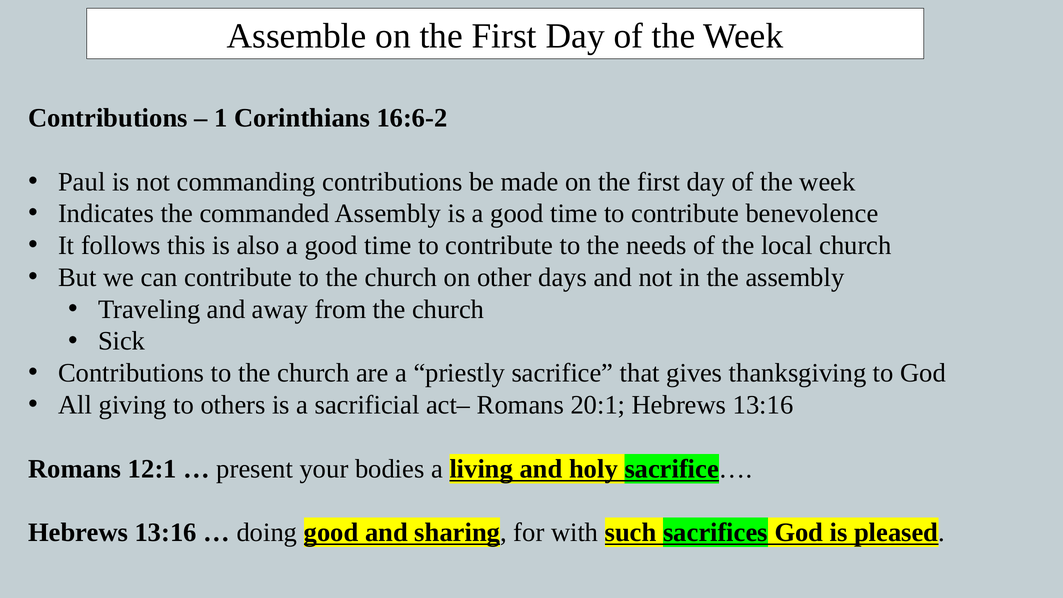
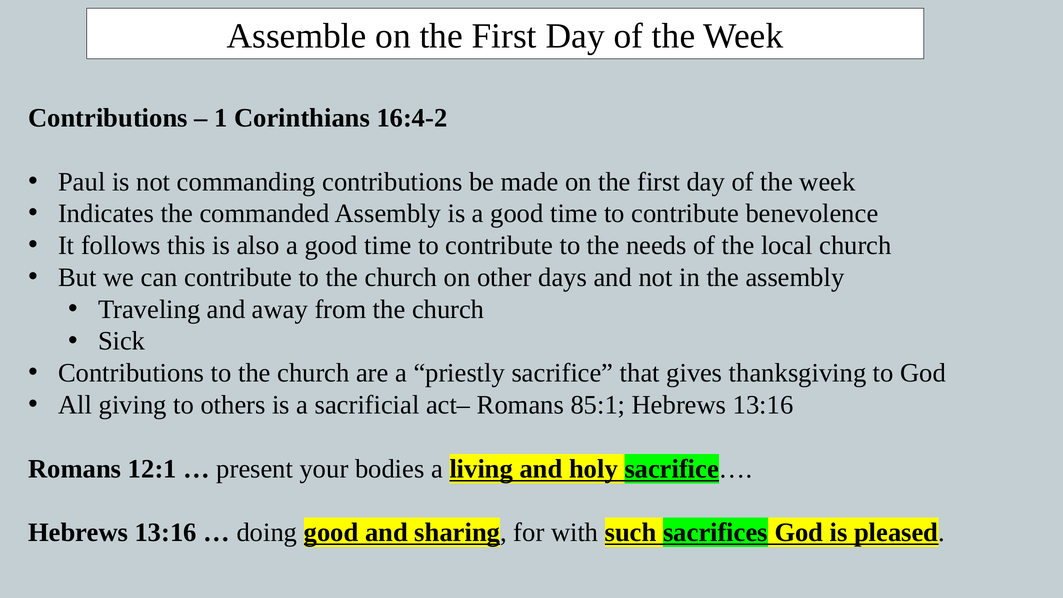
16:6-2: 16:6-2 -> 16:4-2
20:1: 20:1 -> 85:1
